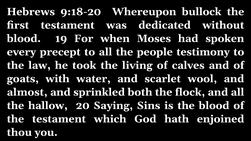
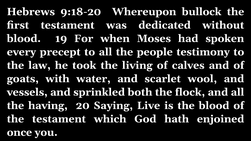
almost: almost -> vessels
hallow: hallow -> having
Sins: Sins -> Live
thou: thou -> once
